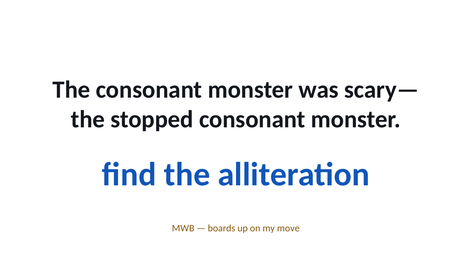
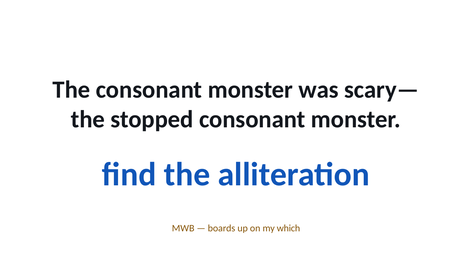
move: move -> which
